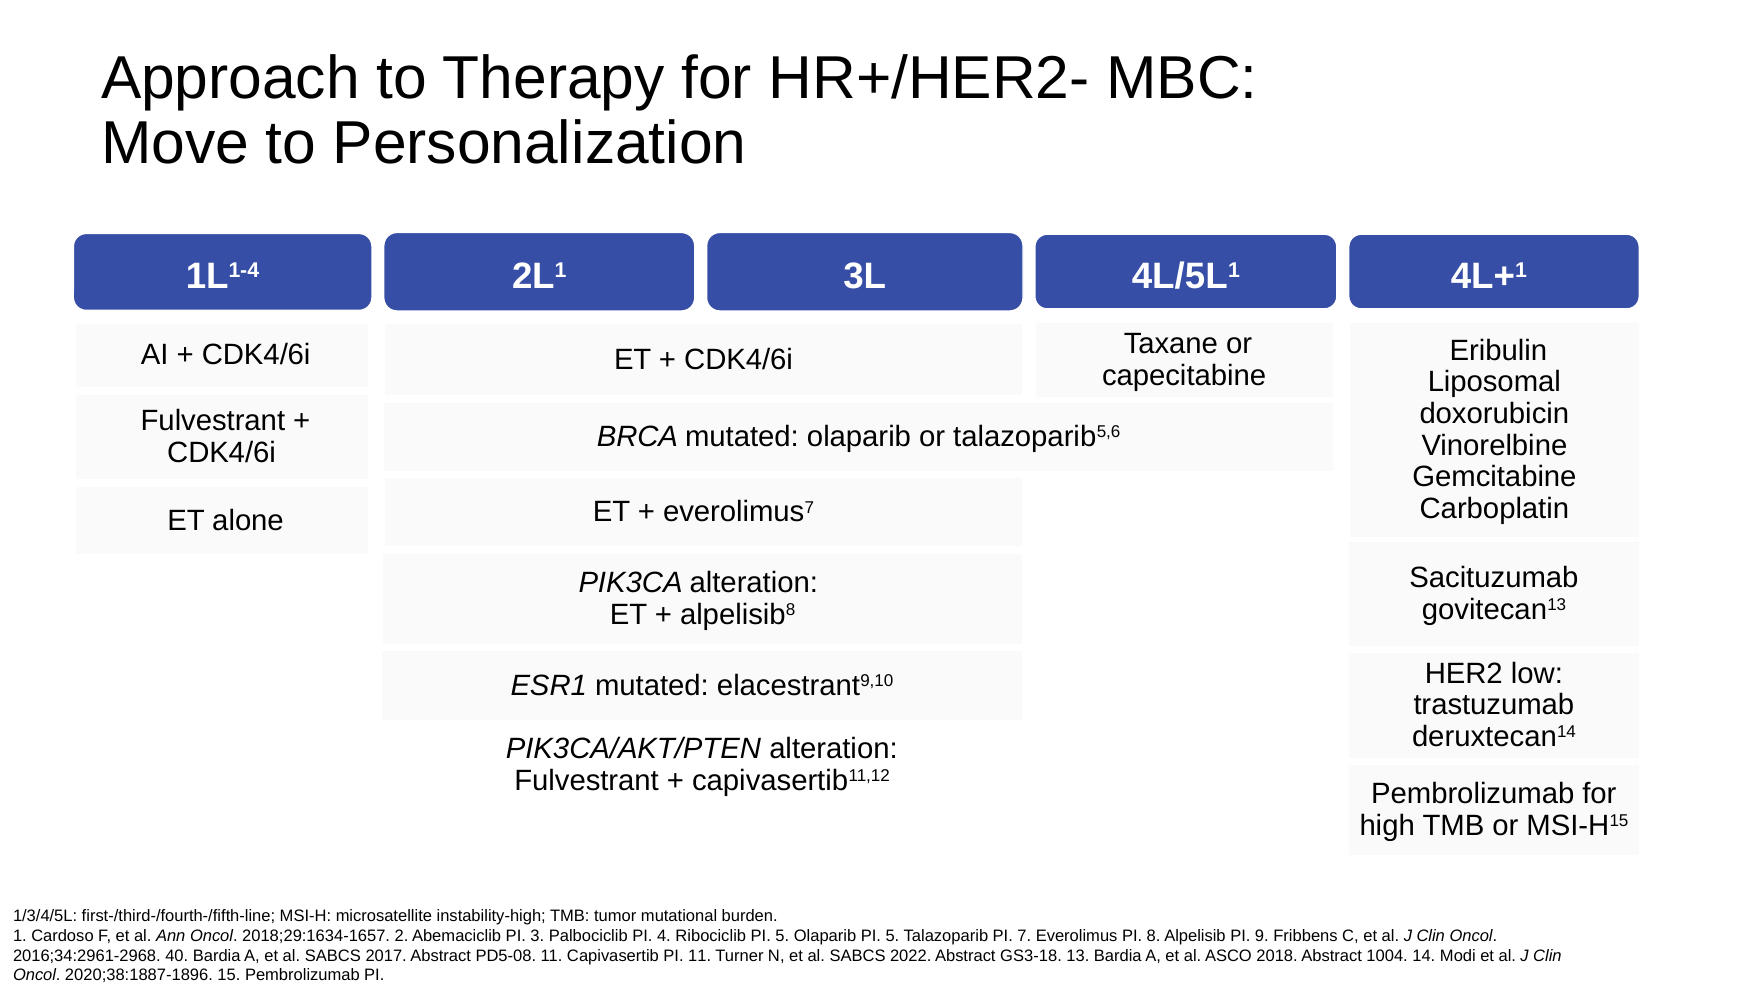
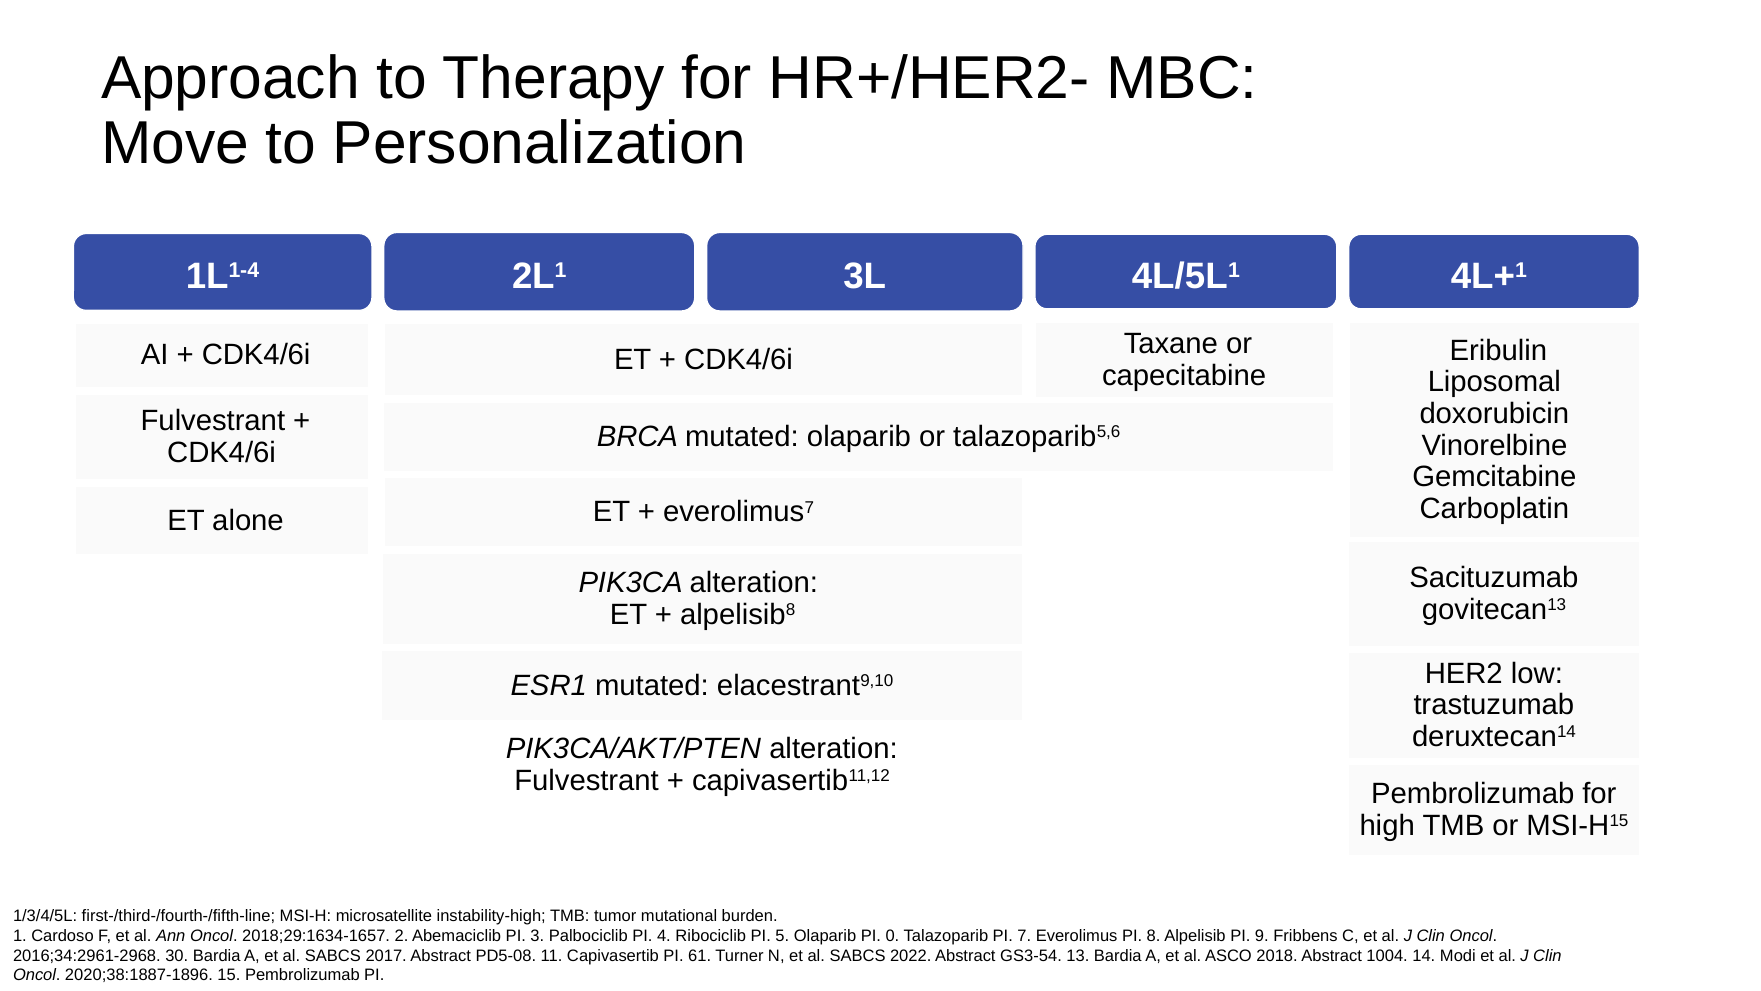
Olaparib PI 5: 5 -> 0
40: 40 -> 30
PI 11: 11 -> 61
GS3-18: GS3-18 -> GS3-54
